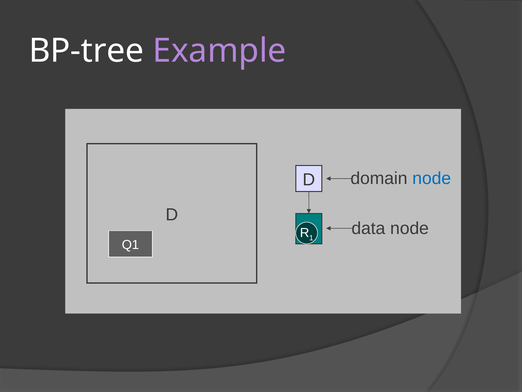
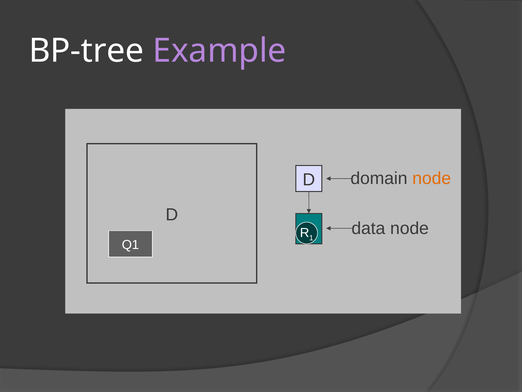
node at (432, 178) colour: blue -> orange
